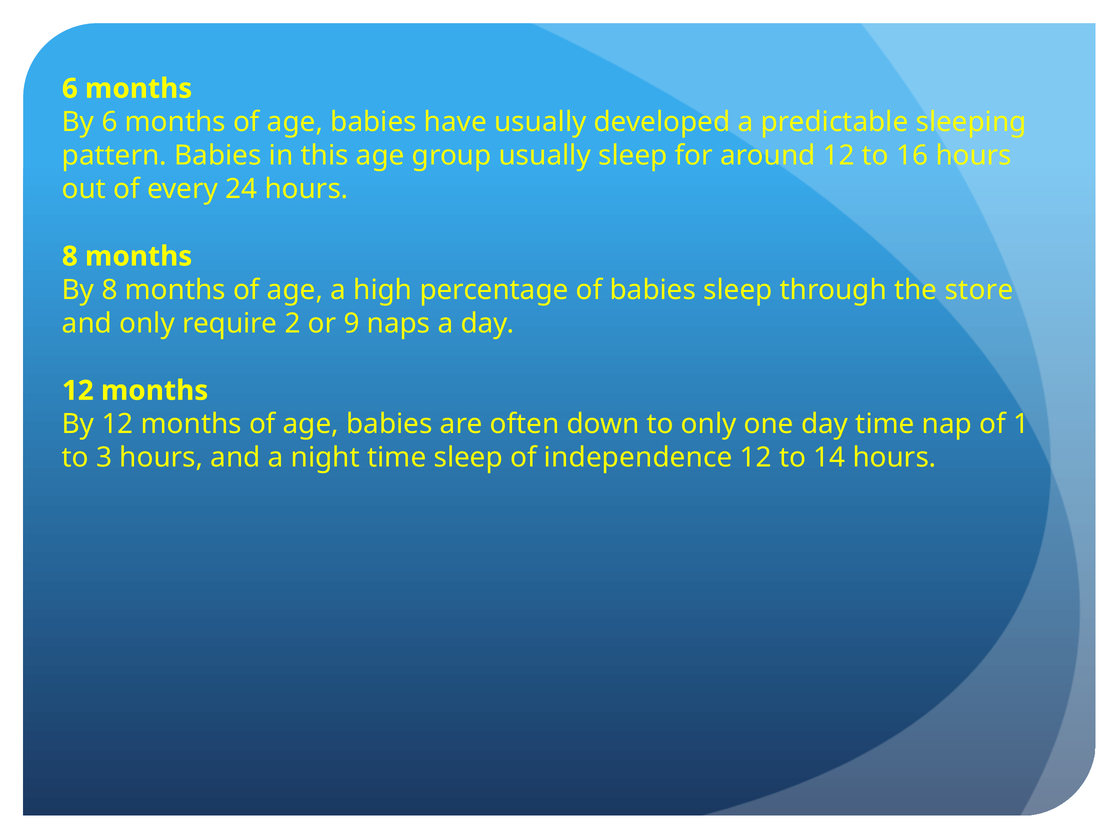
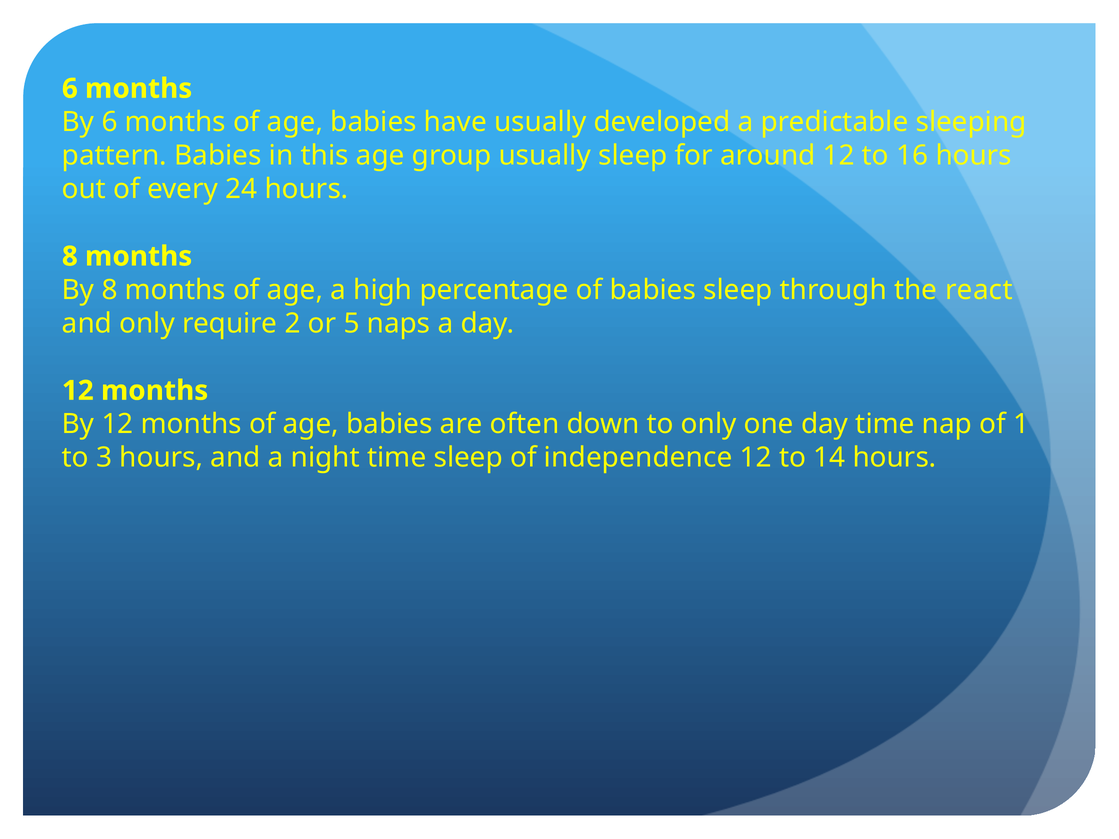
store: store -> react
9: 9 -> 5
